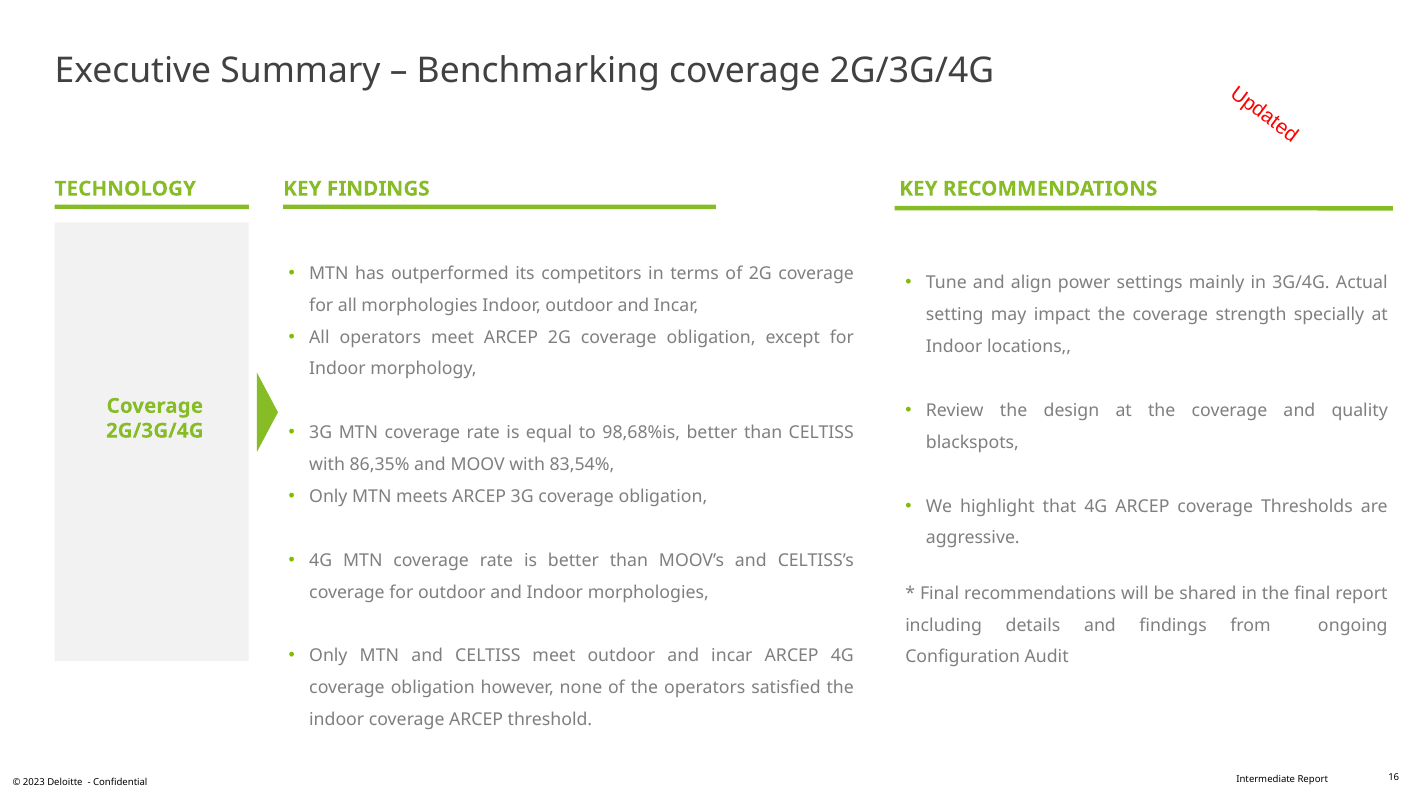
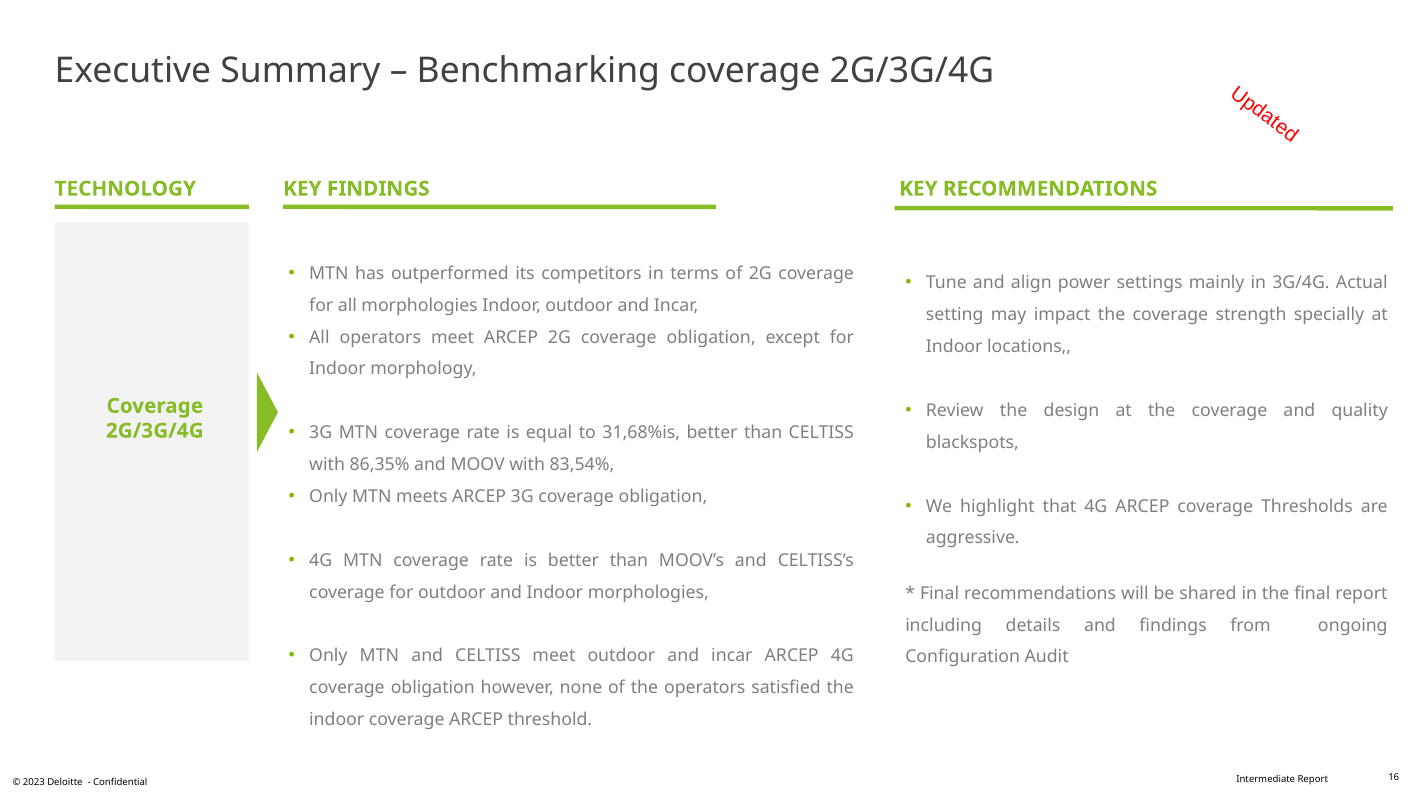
98,68%is: 98,68%is -> 31,68%is
